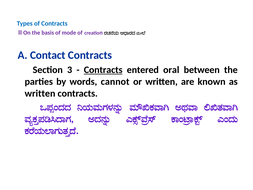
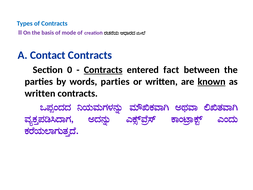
3: 3 -> 0
oral: oral -> fact
words cannot: cannot -> parties
known underline: none -> present
